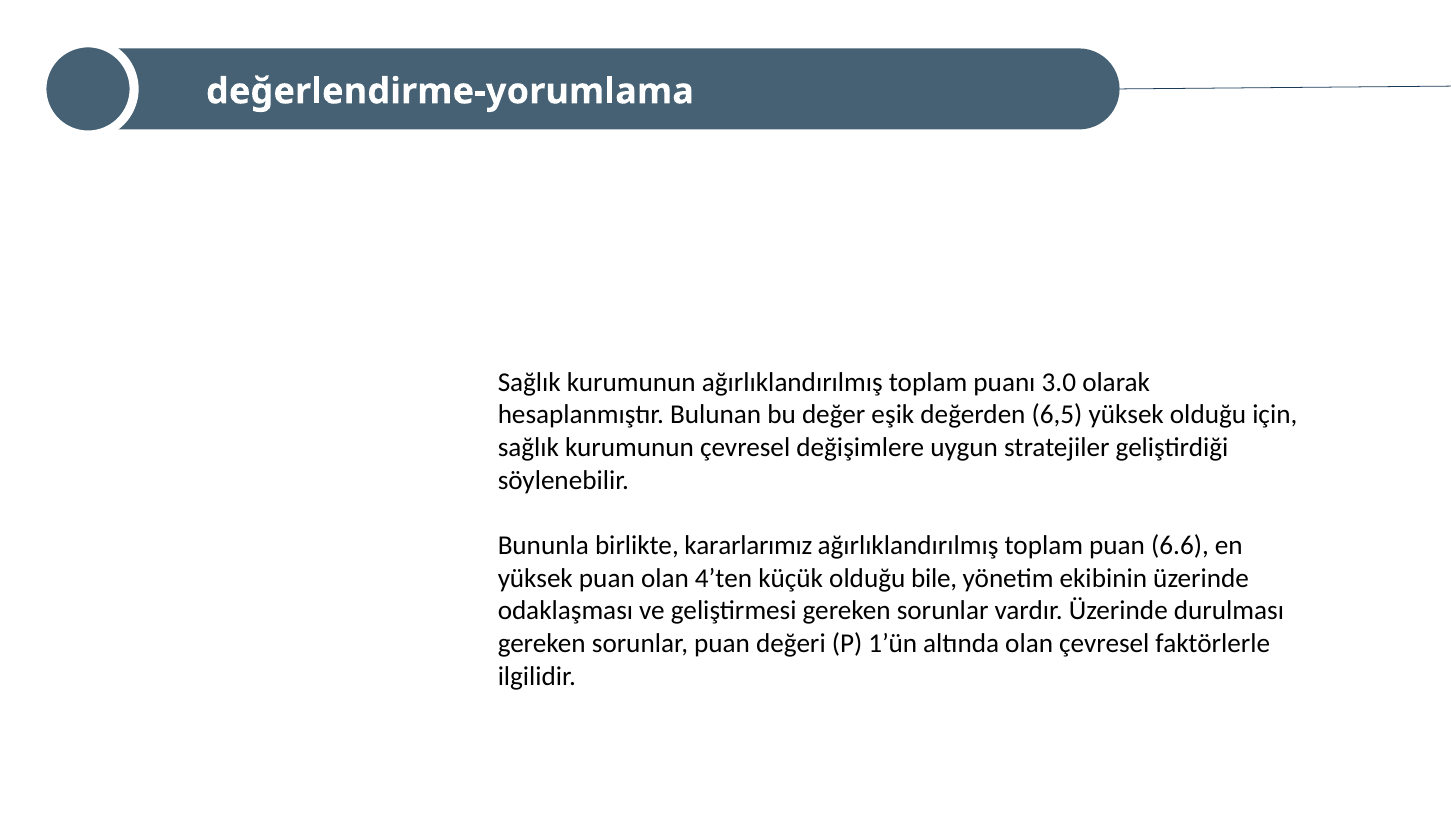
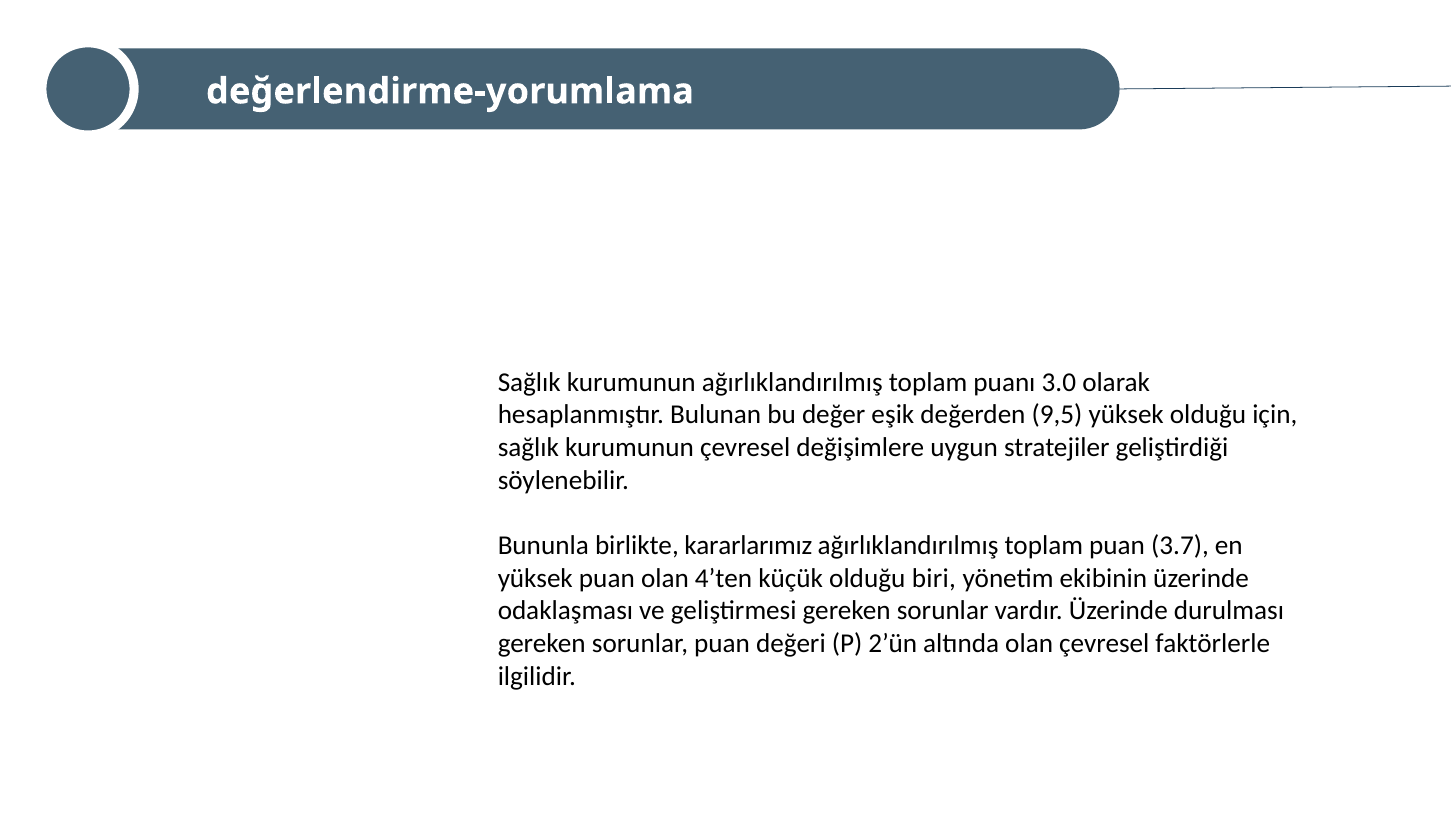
6,5: 6,5 -> 9,5
6.6: 6.6 -> 3.7
bile: bile -> biri
1’ün: 1’ün -> 2’ün
